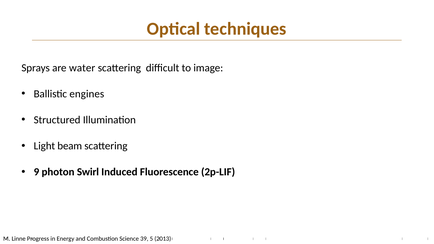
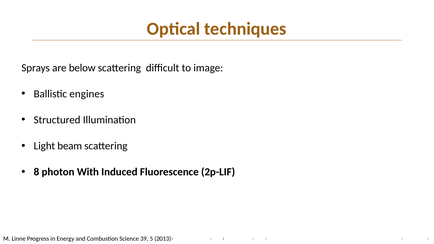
water: water -> below
9: 9 -> 8
Swirl: Swirl -> With
